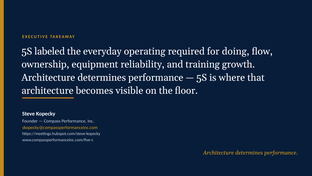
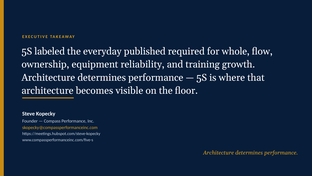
operating: operating -> published
doing: doing -> whole
